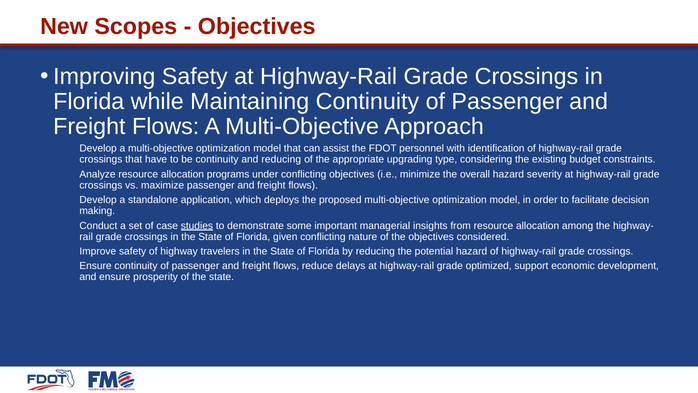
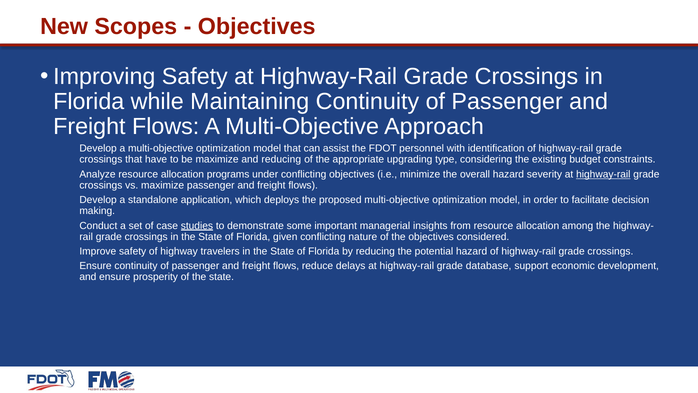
be continuity: continuity -> maximize
highway-rail at (603, 174) underline: none -> present
optimized: optimized -> database
